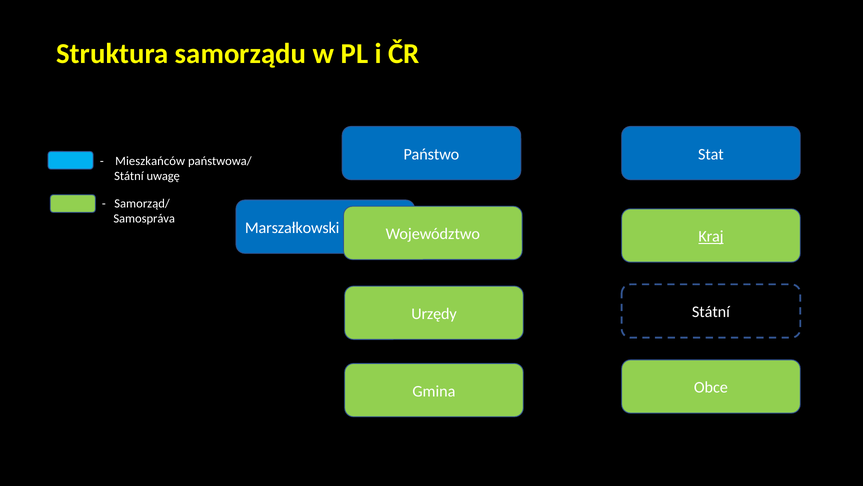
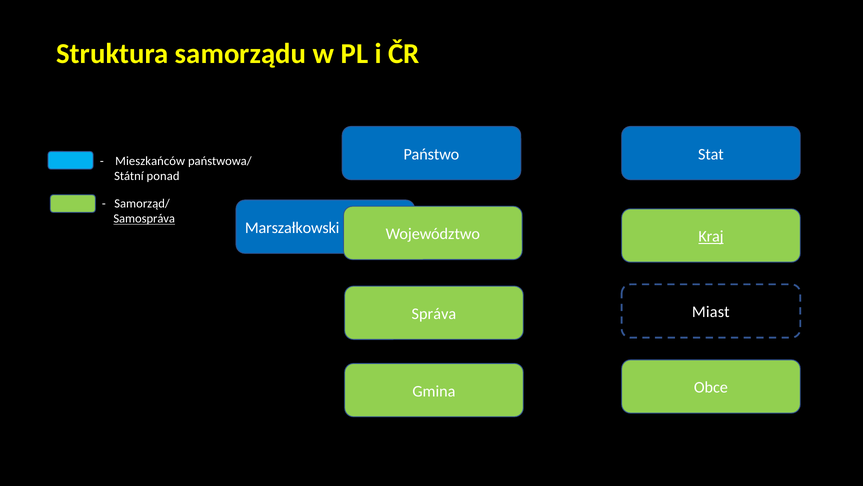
uwagę: uwagę -> ponad
Samospráva underline: none -> present
Státní at (711, 312): Státní -> Miast
Urzędy: Urzędy -> Správa
